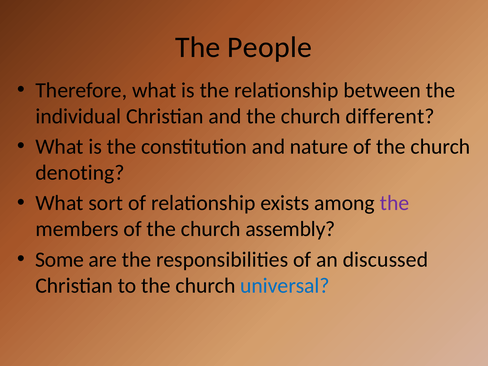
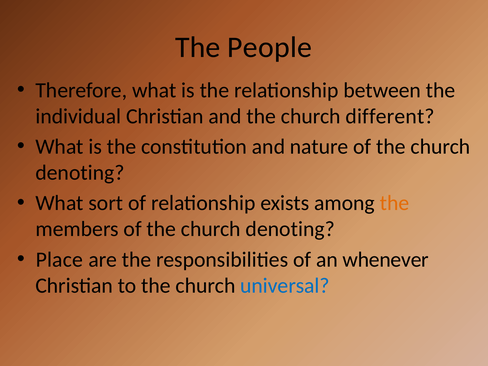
the at (395, 203) colour: purple -> orange
assembly at (290, 229): assembly -> denoting
Some: Some -> Place
discussed: discussed -> whenever
